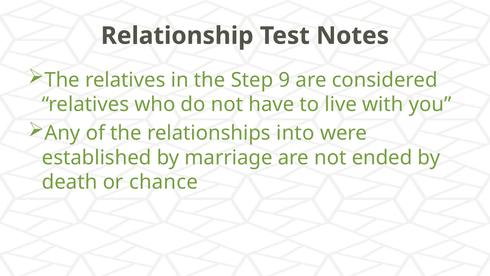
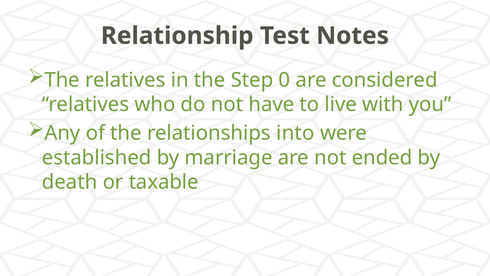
9: 9 -> 0
chance: chance -> taxable
